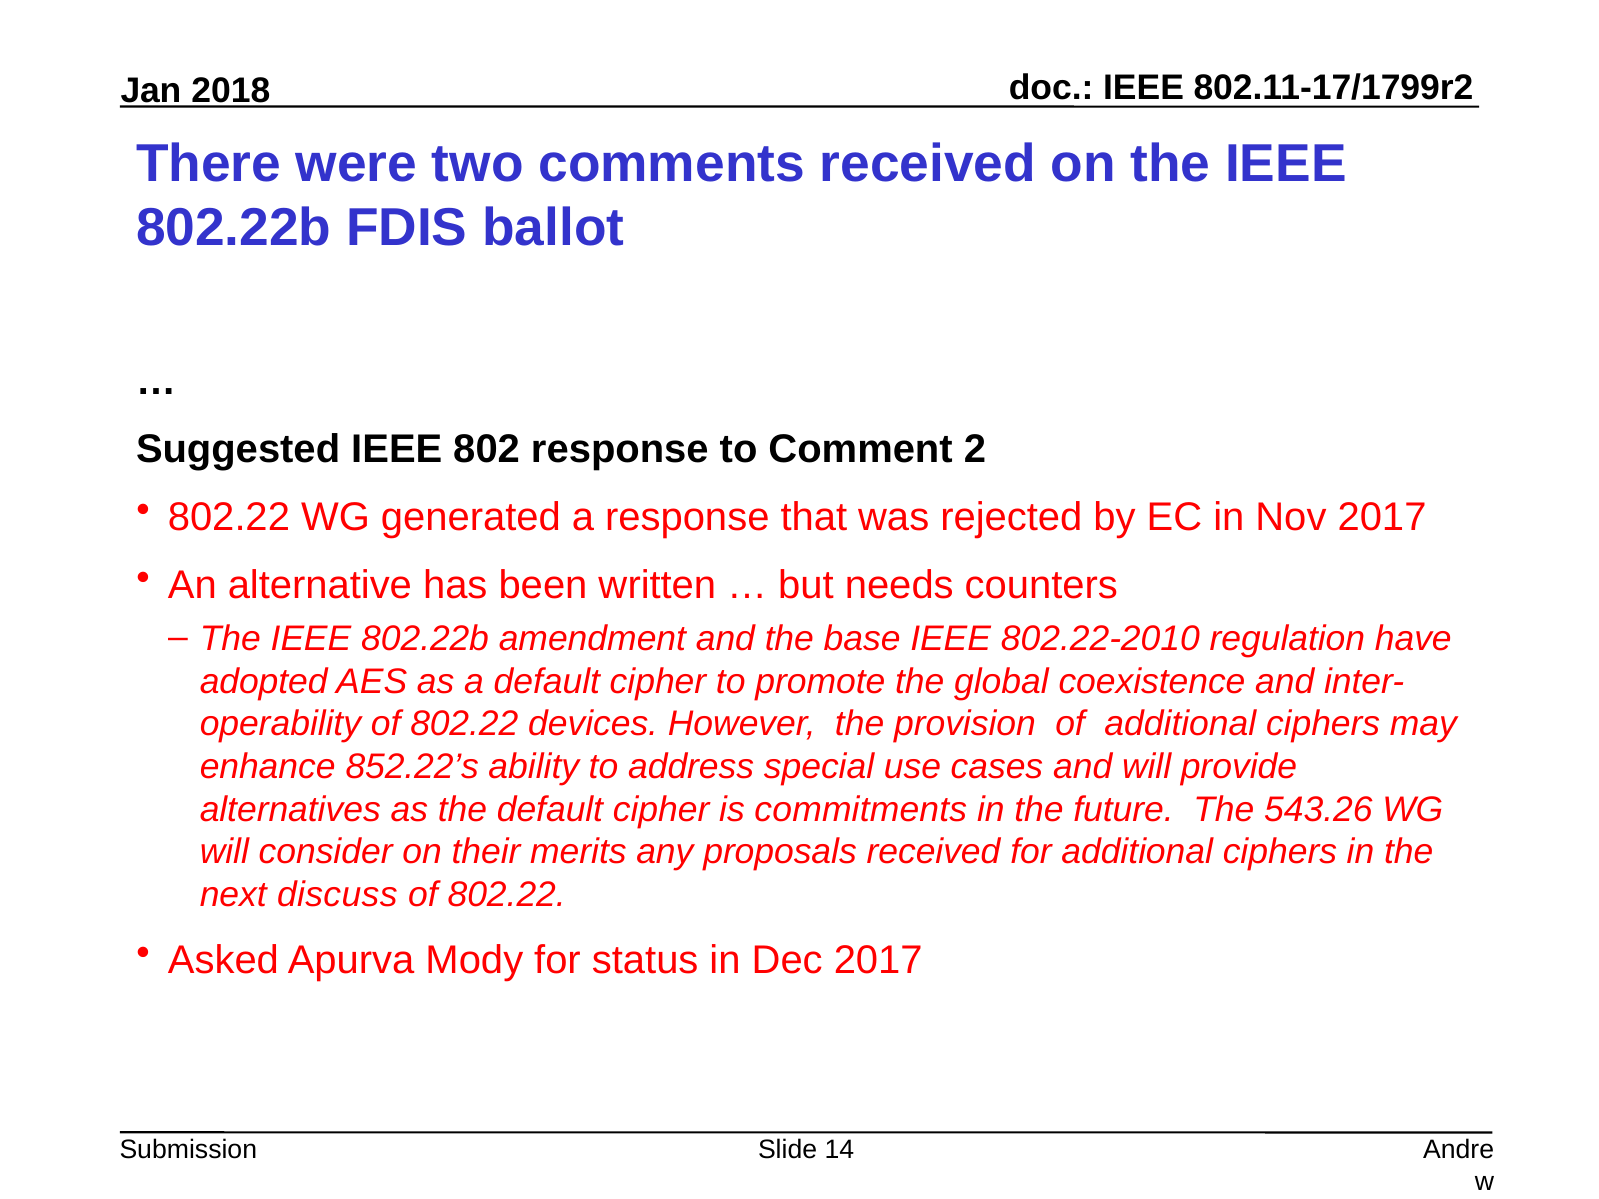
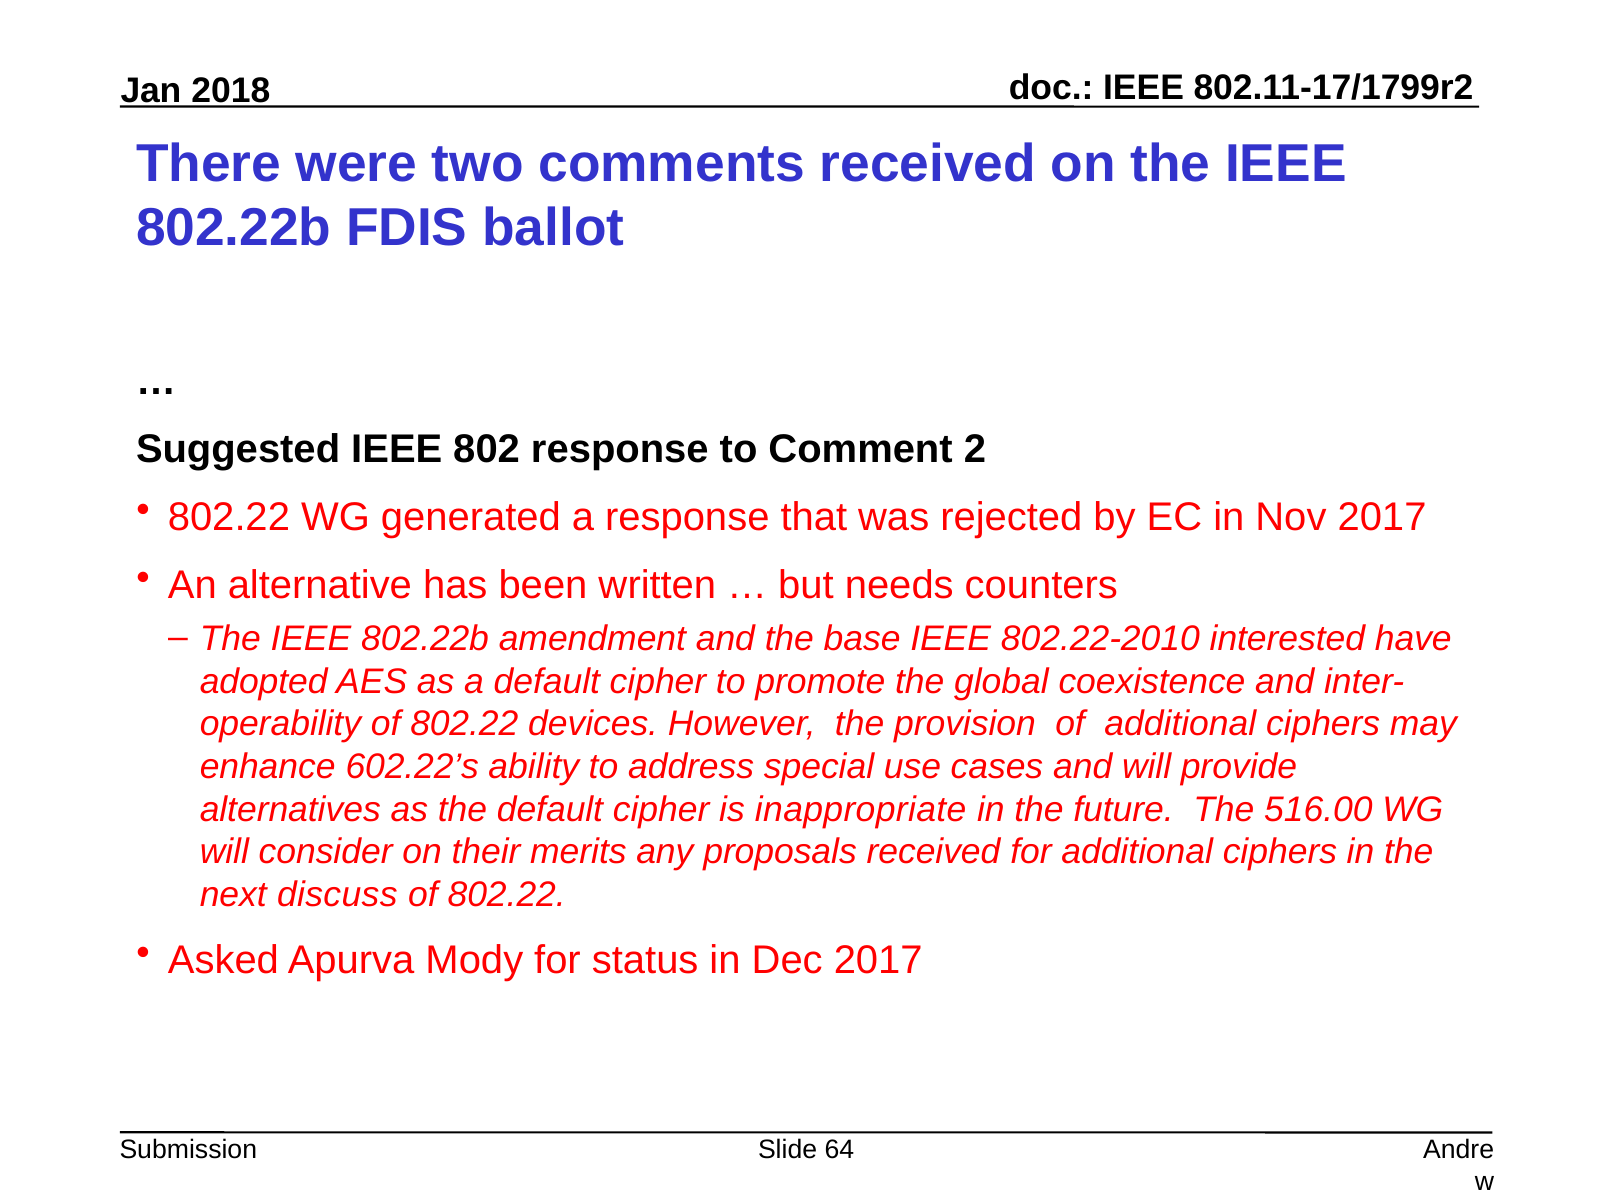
regulation: regulation -> interested
852.22’s: 852.22’s -> 602.22’s
commitments: commitments -> inappropriate
543.26: 543.26 -> 516.00
14: 14 -> 64
